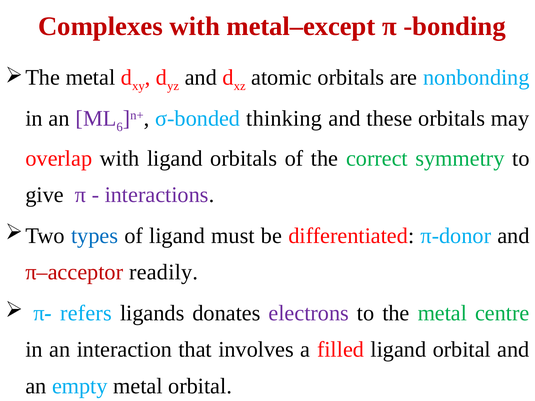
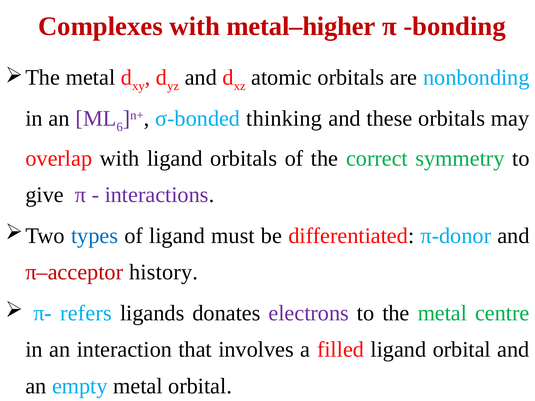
metal–except: metal–except -> metal–higher
readily: readily -> history
